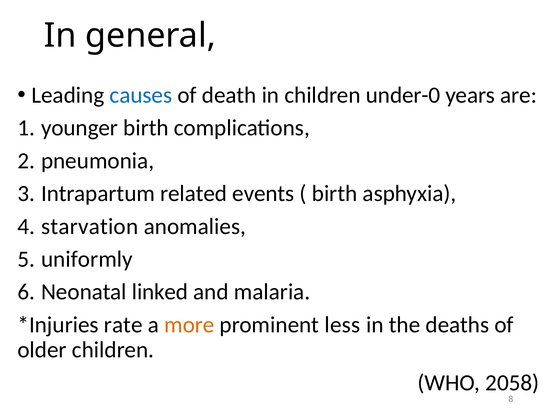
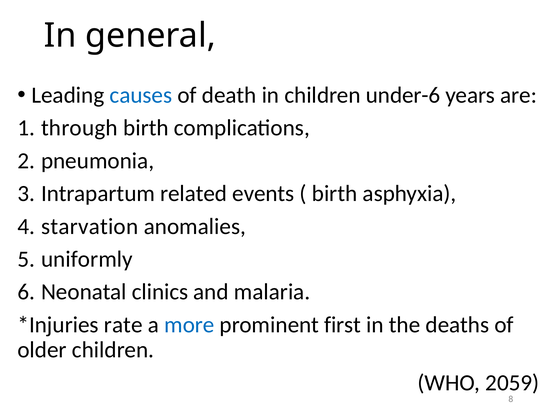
under-0: under-0 -> under-6
younger: younger -> through
linked: linked -> clinics
more colour: orange -> blue
less: less -> first
2058: 2058 -> 2059
